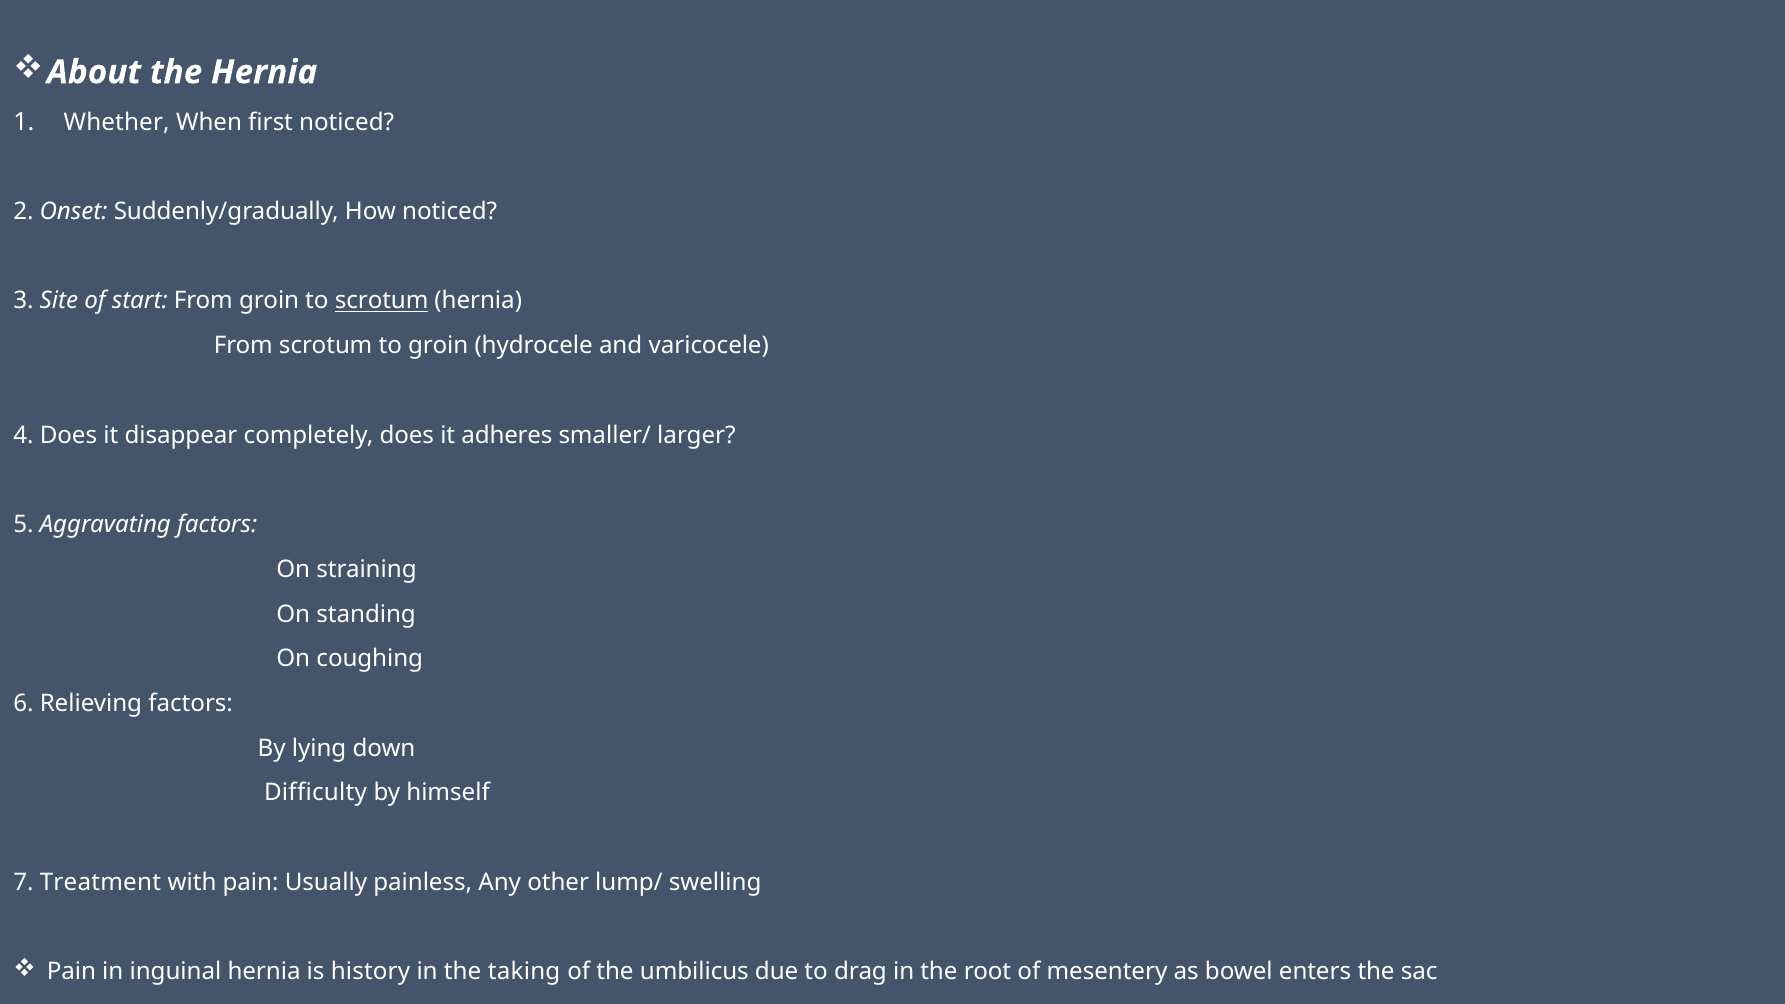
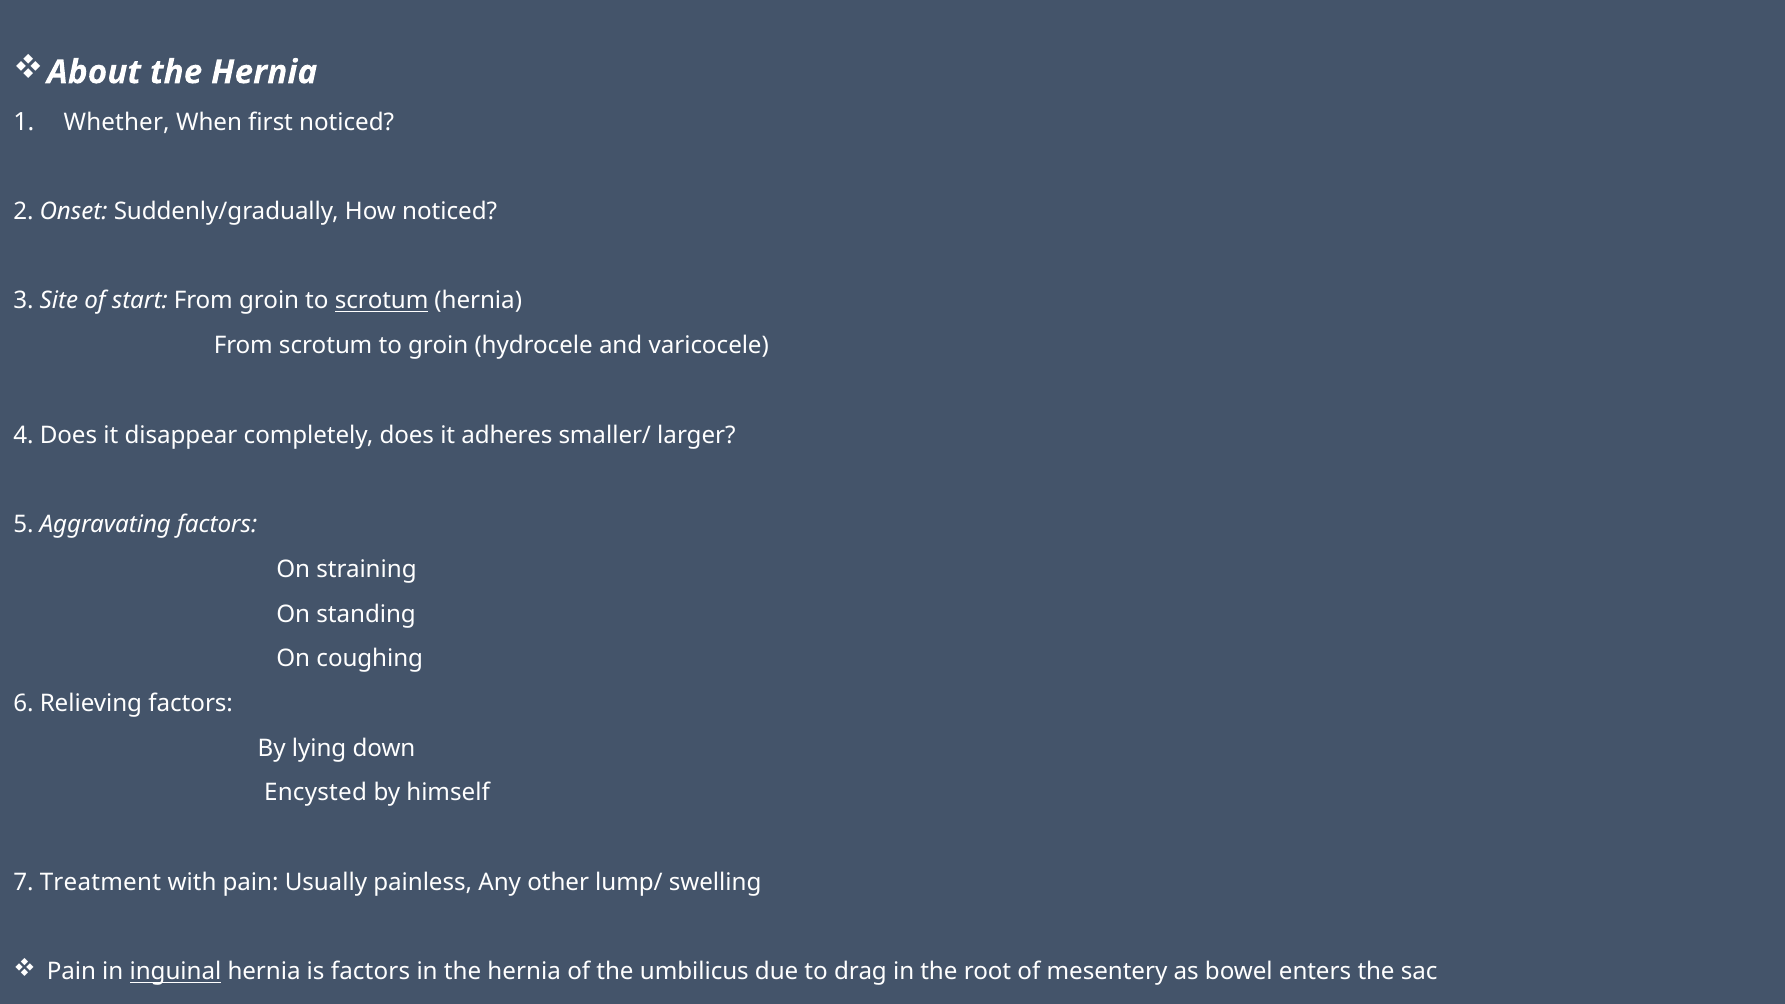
Difficulty: Difficulty -> Encysted
inguinal underline: none -> present
is history: history -> factors
in the taking: taking -> hernia
